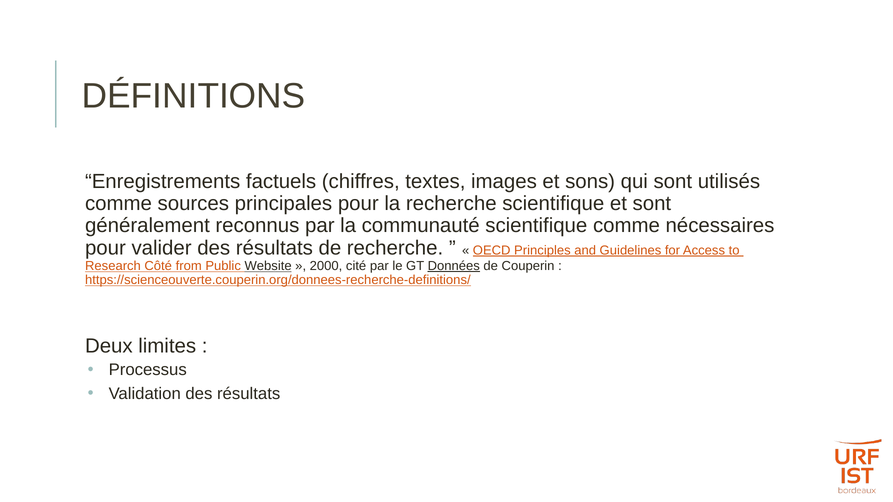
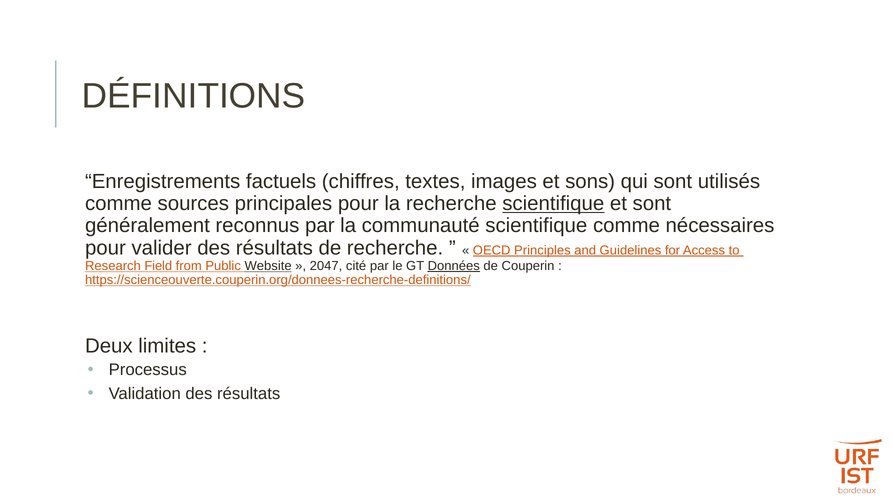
scientifique at (553, 204) underline: none -> present
Côté: Côté -> Field
2000: 2000 -> 2047
